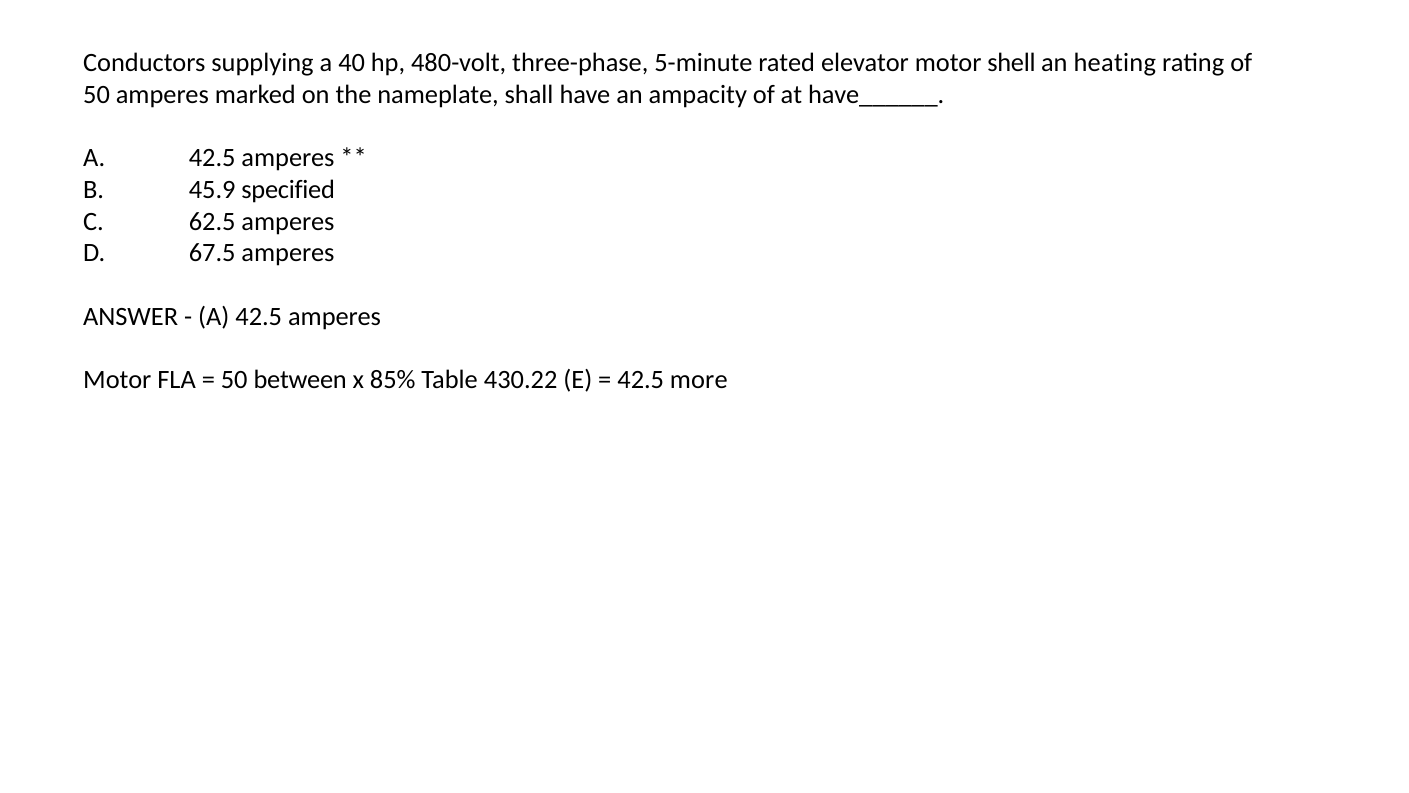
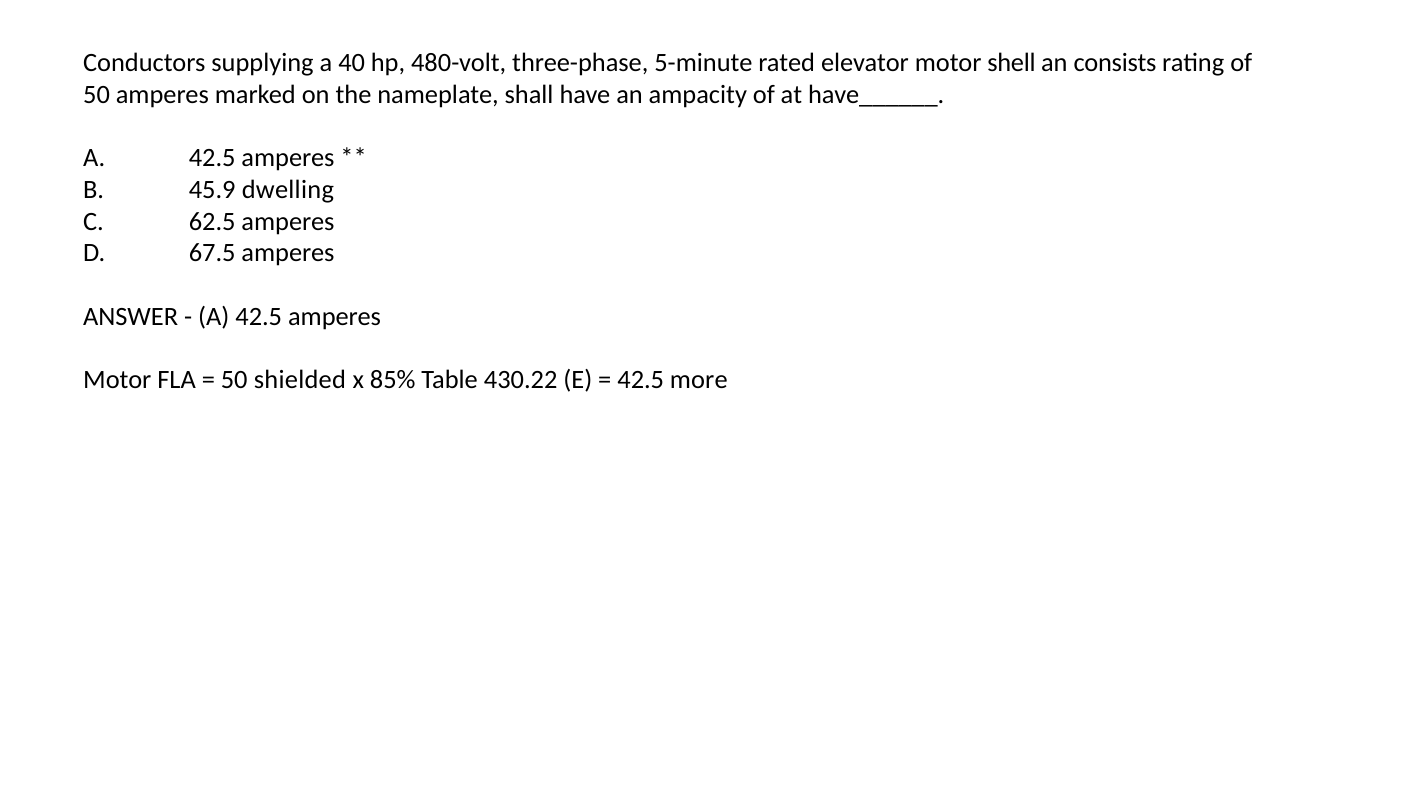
heating: heating -> consists
specified: specified -> dwelling
between: between -> shielded
